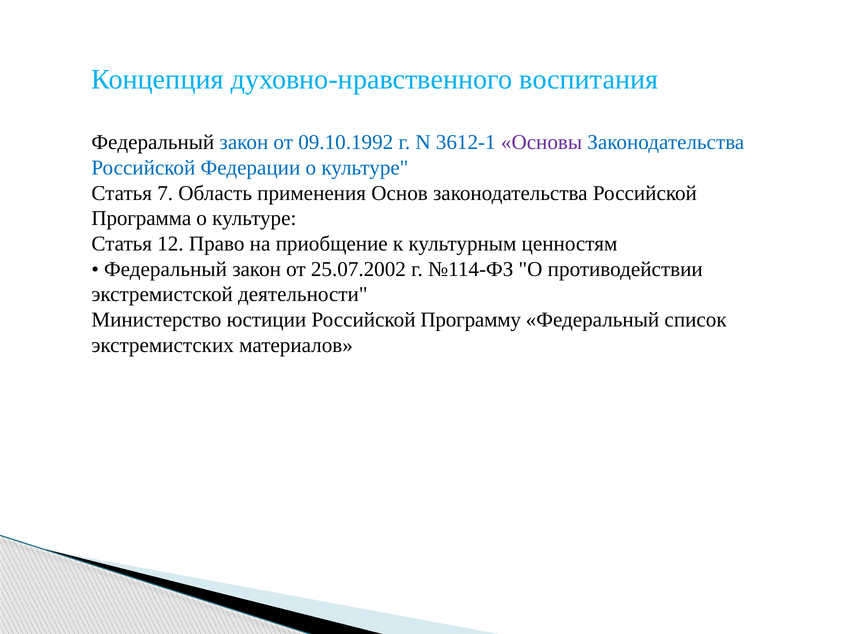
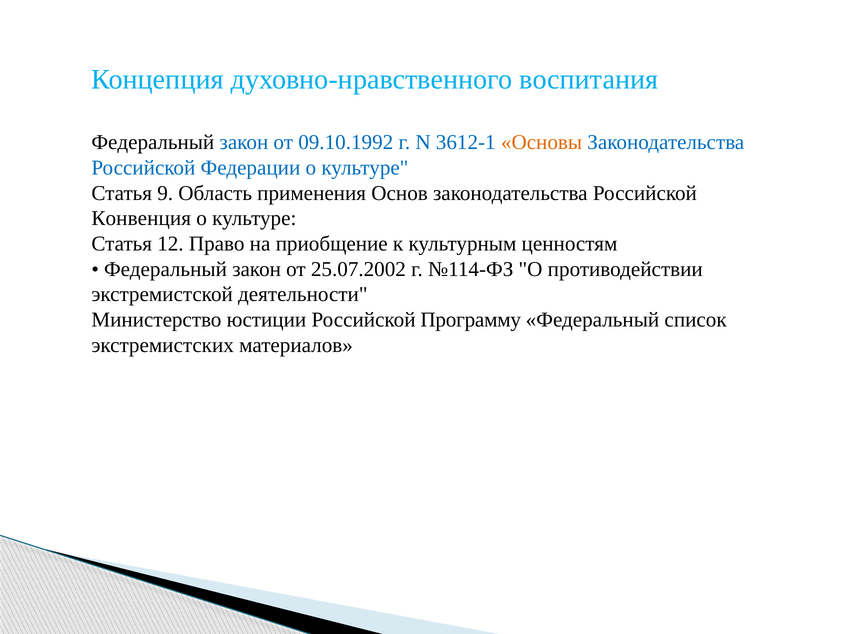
Основы colour: purple -> orange
7: 7 -> 9
Программа: Программа -> Конвенция
